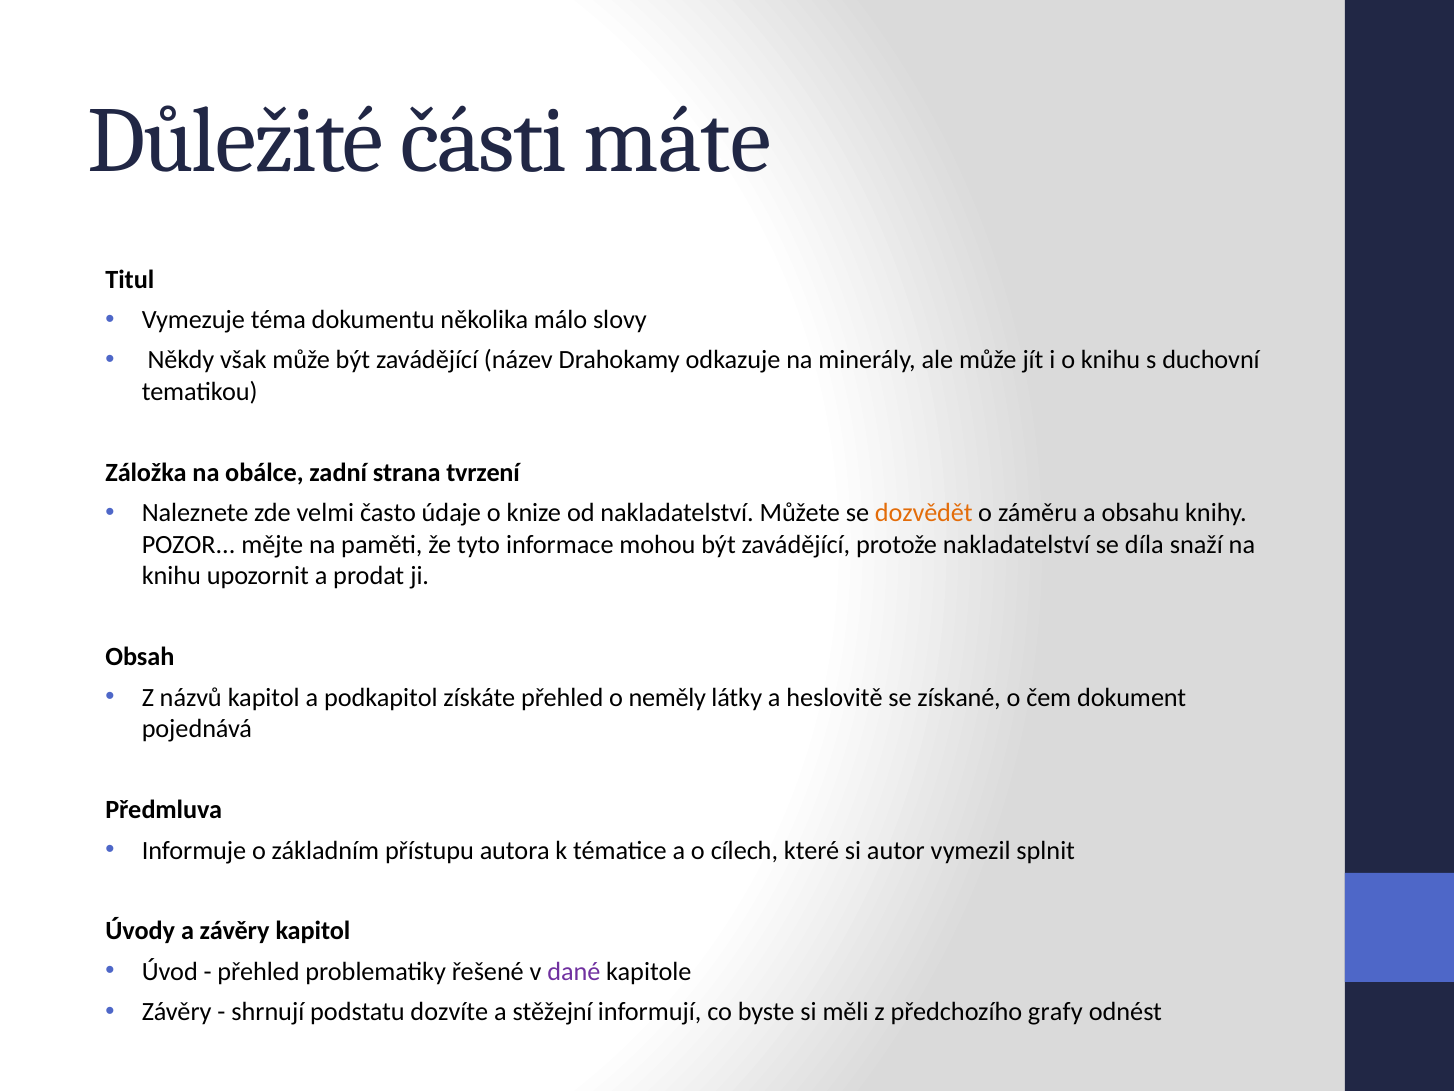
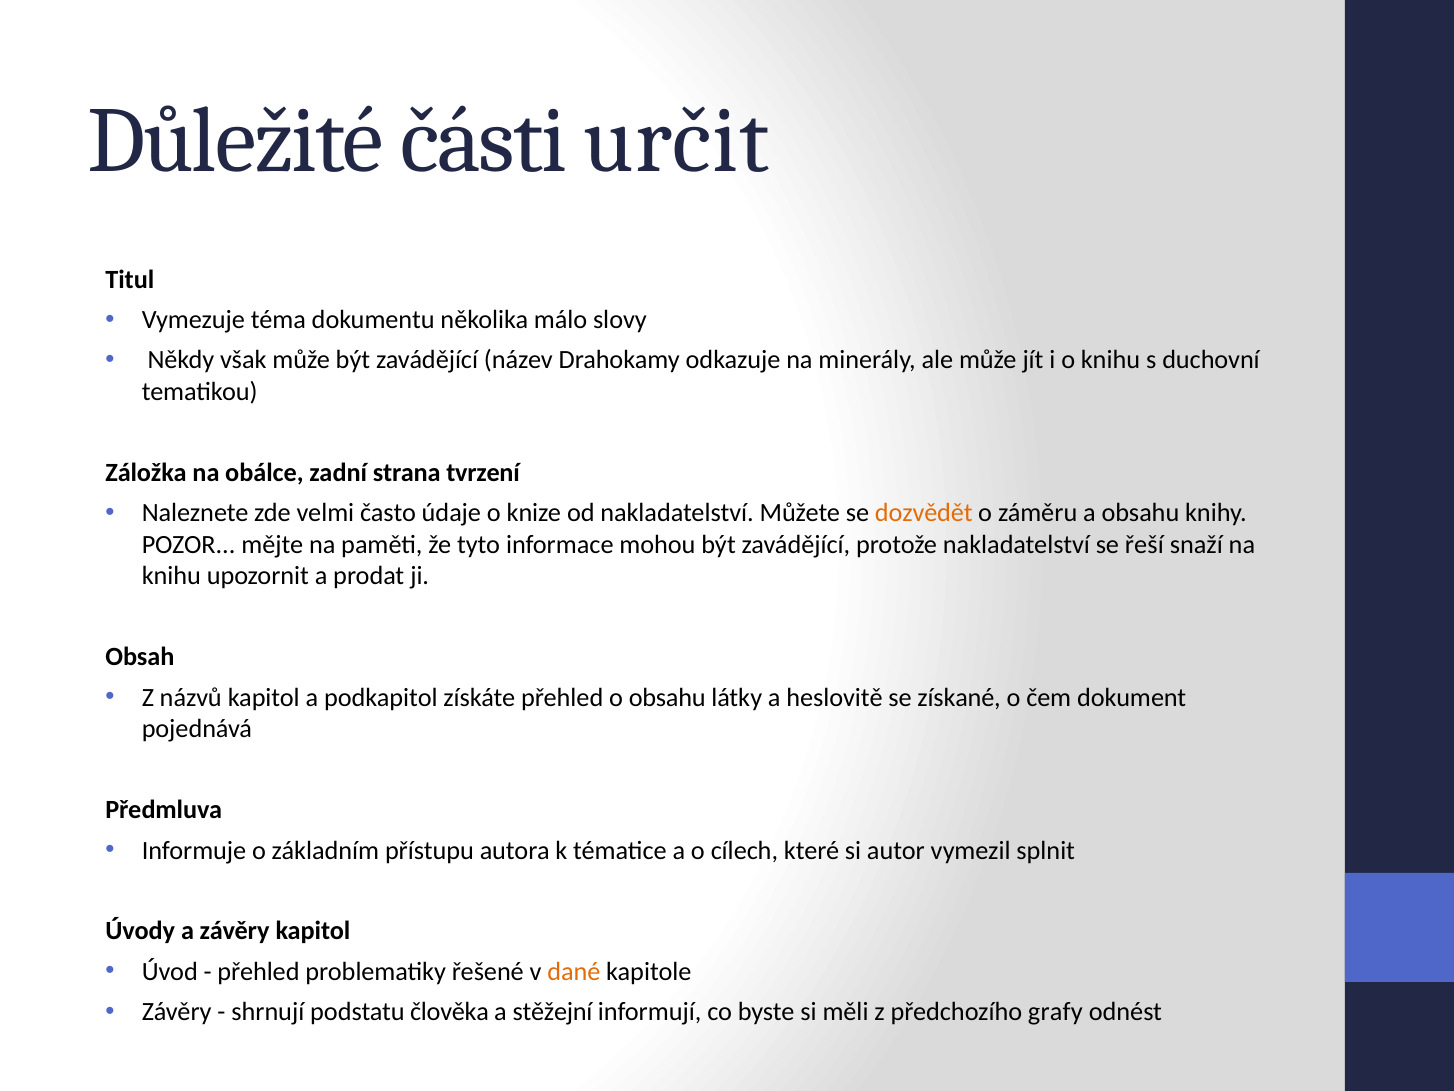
máte: máte -> určit
díla: díla -> řeší
o neměly: neměly -> obsahu
dané colour: purple -> orange
dozvíte: dozvíte -> člověka
